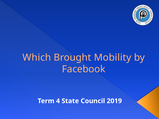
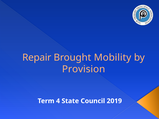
Which: Which -> Repair
Facebook: Facebook -> Provision
